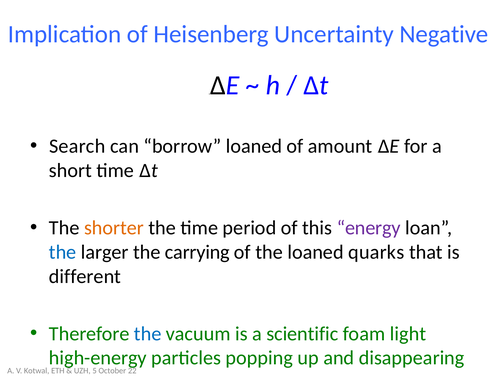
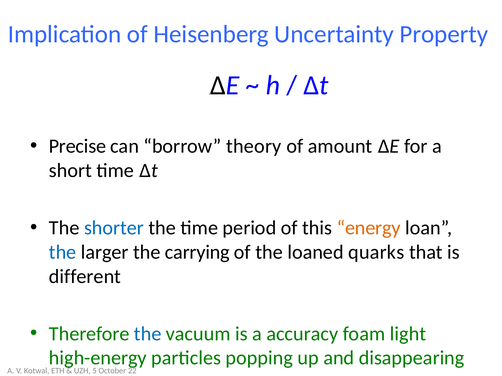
Negative: Negative -> Property
Search: Search -> Precise
borrow loaned: loaned -> theory
shorter colour: orange -> blue
energy colour: purple -> orange
scientific: scientific -> accuracy
